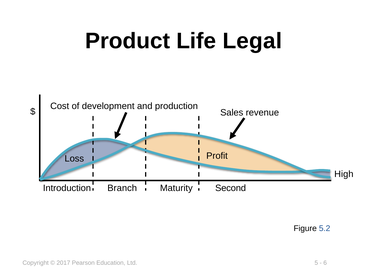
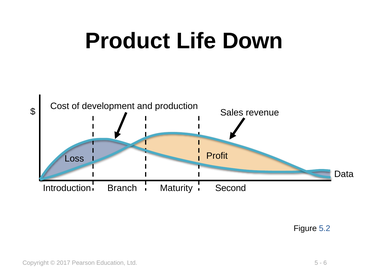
Legal: Legal -> Down
High: High -> Data
